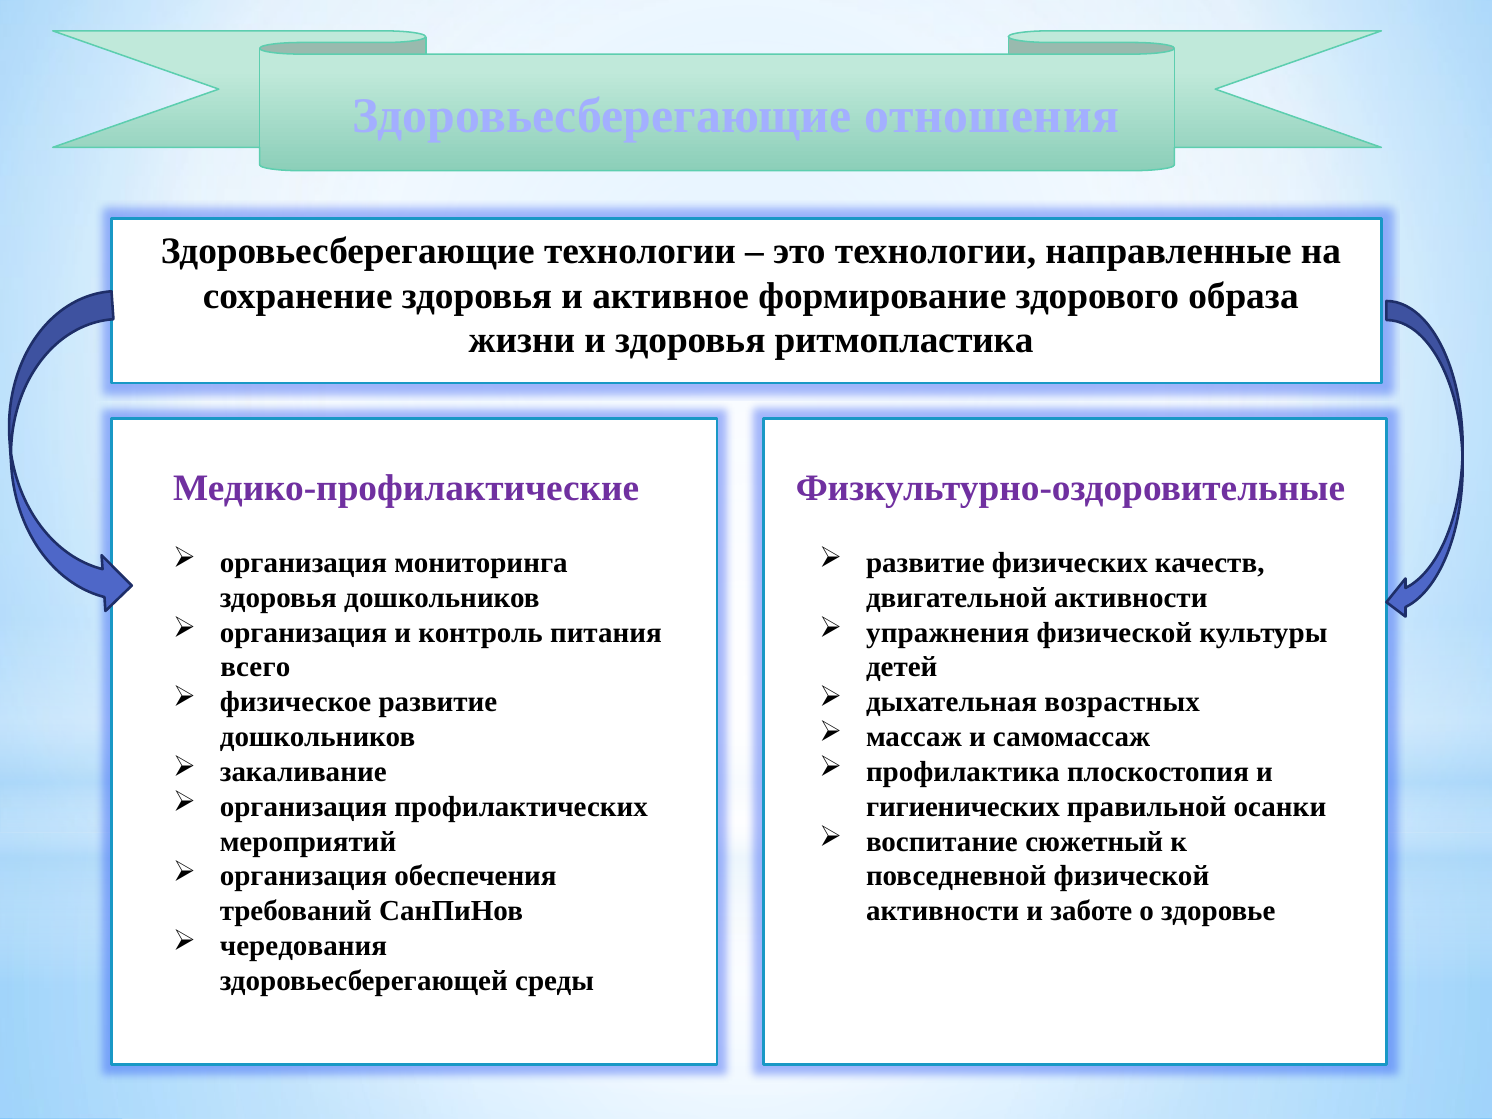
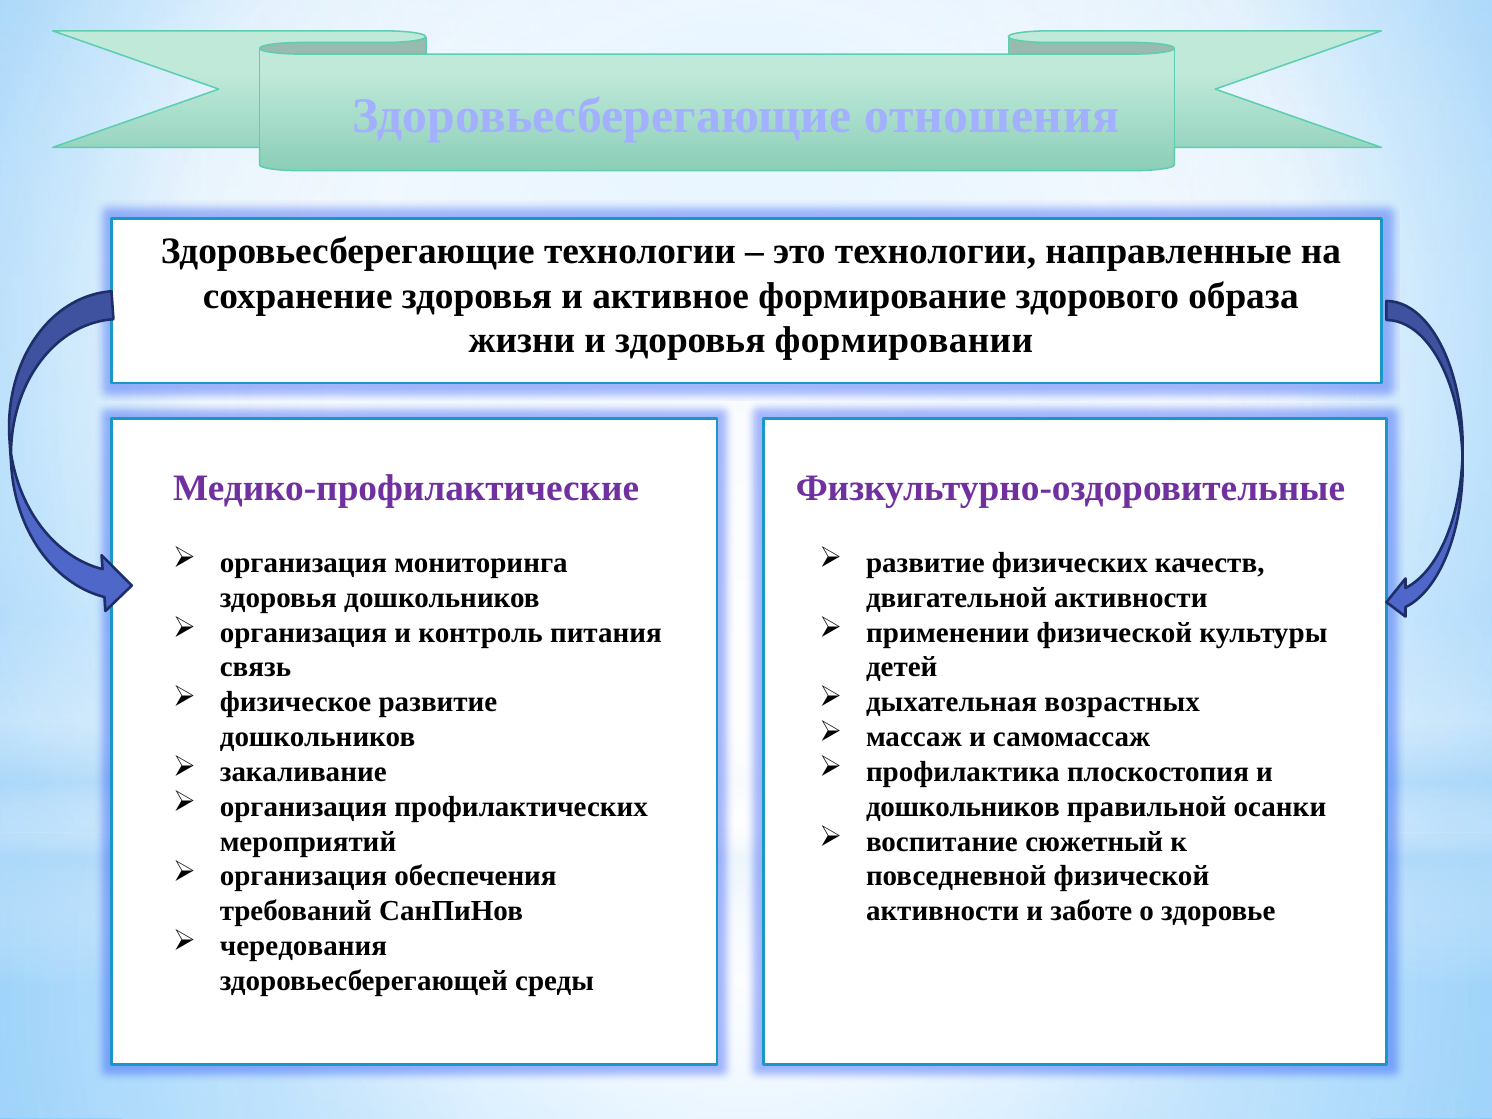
ритмопластика: ритмопластика -> формировании
упражнения: упражнения -> применении
всего: всего -> связь
гигиенических at (963, 807): гигиенических -> дошкольников
